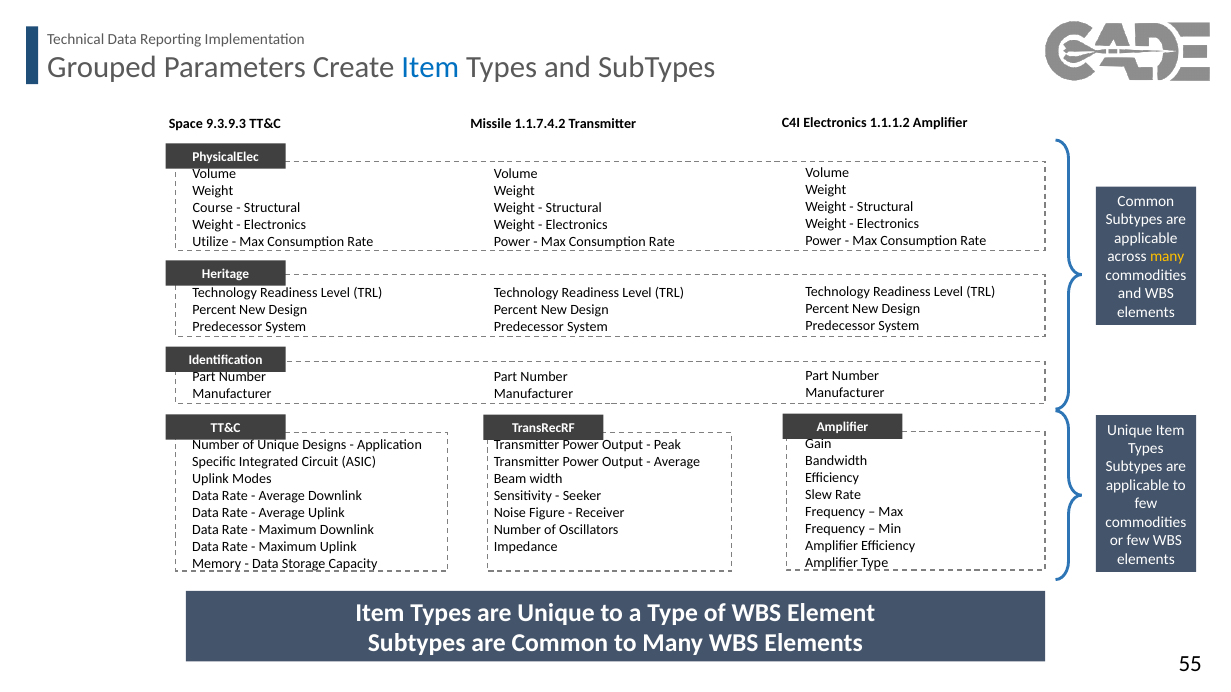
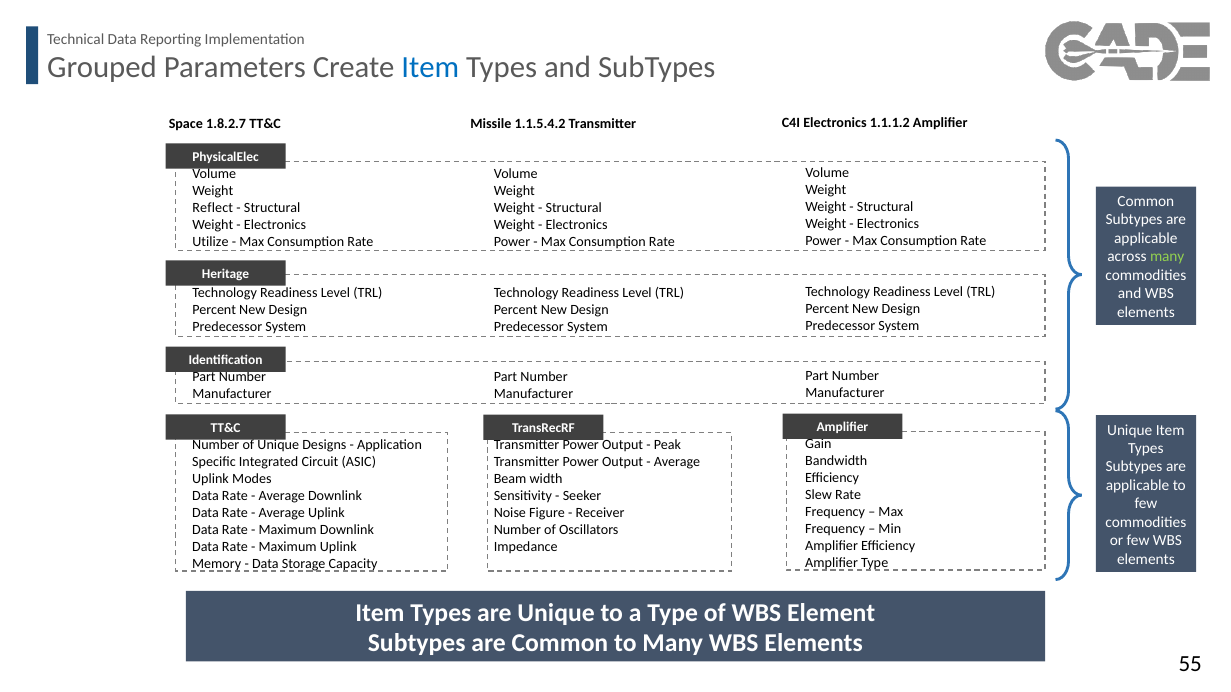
9.3.9.3: 9.3.9.3 -> 1.8.2.7
1.1.7.4.2: 1.1.7.4.2 -> 1.1.5.4.2
Course: Course -> Reflect
many at (1167, 257) colour: yellow -> light green
